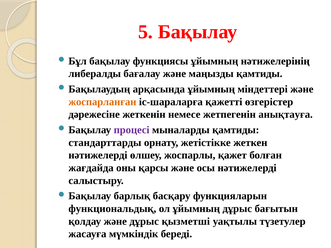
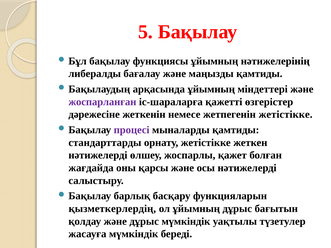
жоспарланған colour: orange -> purple
жетпегенін анықтауға: анықтауға -> жетістікке
функциональдық: функциональдық -> қызметкерлердің
дұрыс қызметші: қызметші -> мүмкіндік
